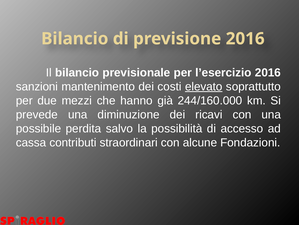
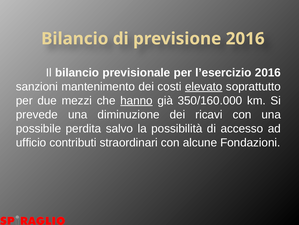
hanno underline: none -> present
244/160.000: 244/160.000 -> 350/160.000
cassa: cassa -> ufficio
